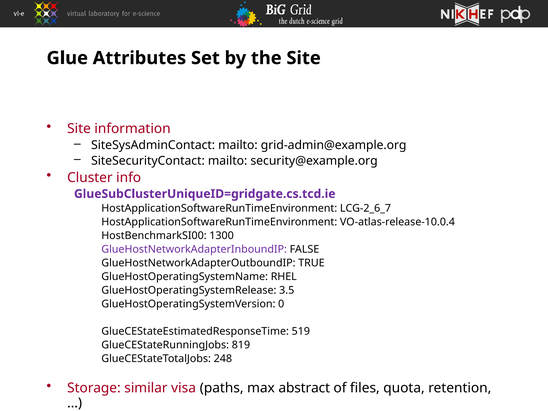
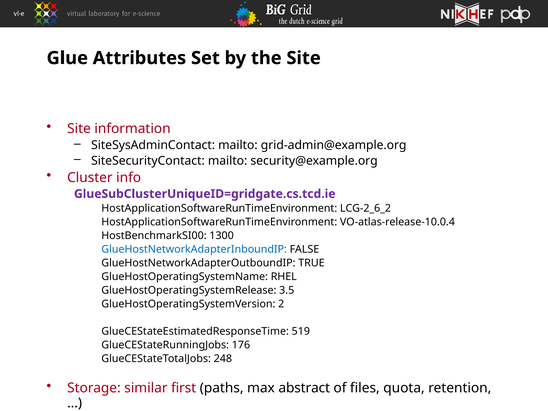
LCG-2_6_7: LCG-2_6_7 -> LCG-2_6_2
GlueHostNetworkAdapterInboundIP colour: purple -> blue
0: 0 -> 2
819: 819 -> 176
visa: visa -> first
